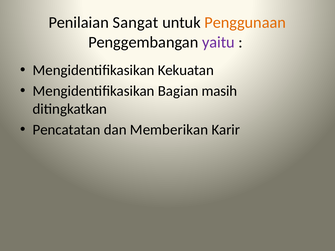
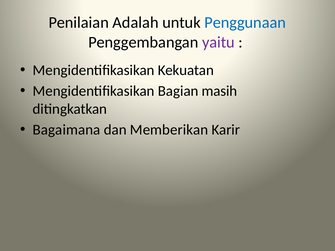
Sangat: Sangat -> Adalah
Penggunaan colour: orange -> blue
Pencatatan: Pencatatan -> Bagaimana
